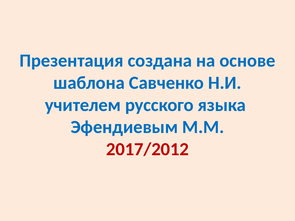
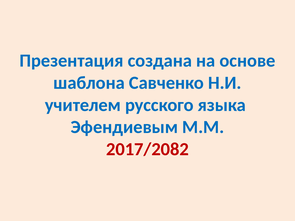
2017/2012: 2017/2012 -> 2017/2082
